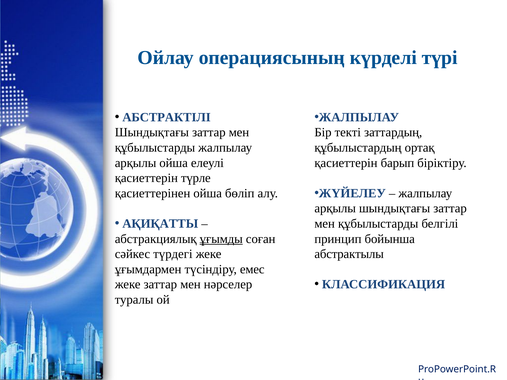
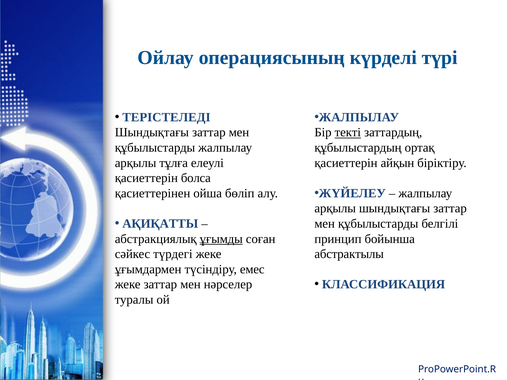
АБСТРАКТІЛІ: АБСТРАКТІЛІ -> ТЕРІСТЕЛЕДІ
текті underline: none -> present
арқылы ойша: ойша -> тұлға
барып: барып -> айқын
түрле: түрле -> болса
